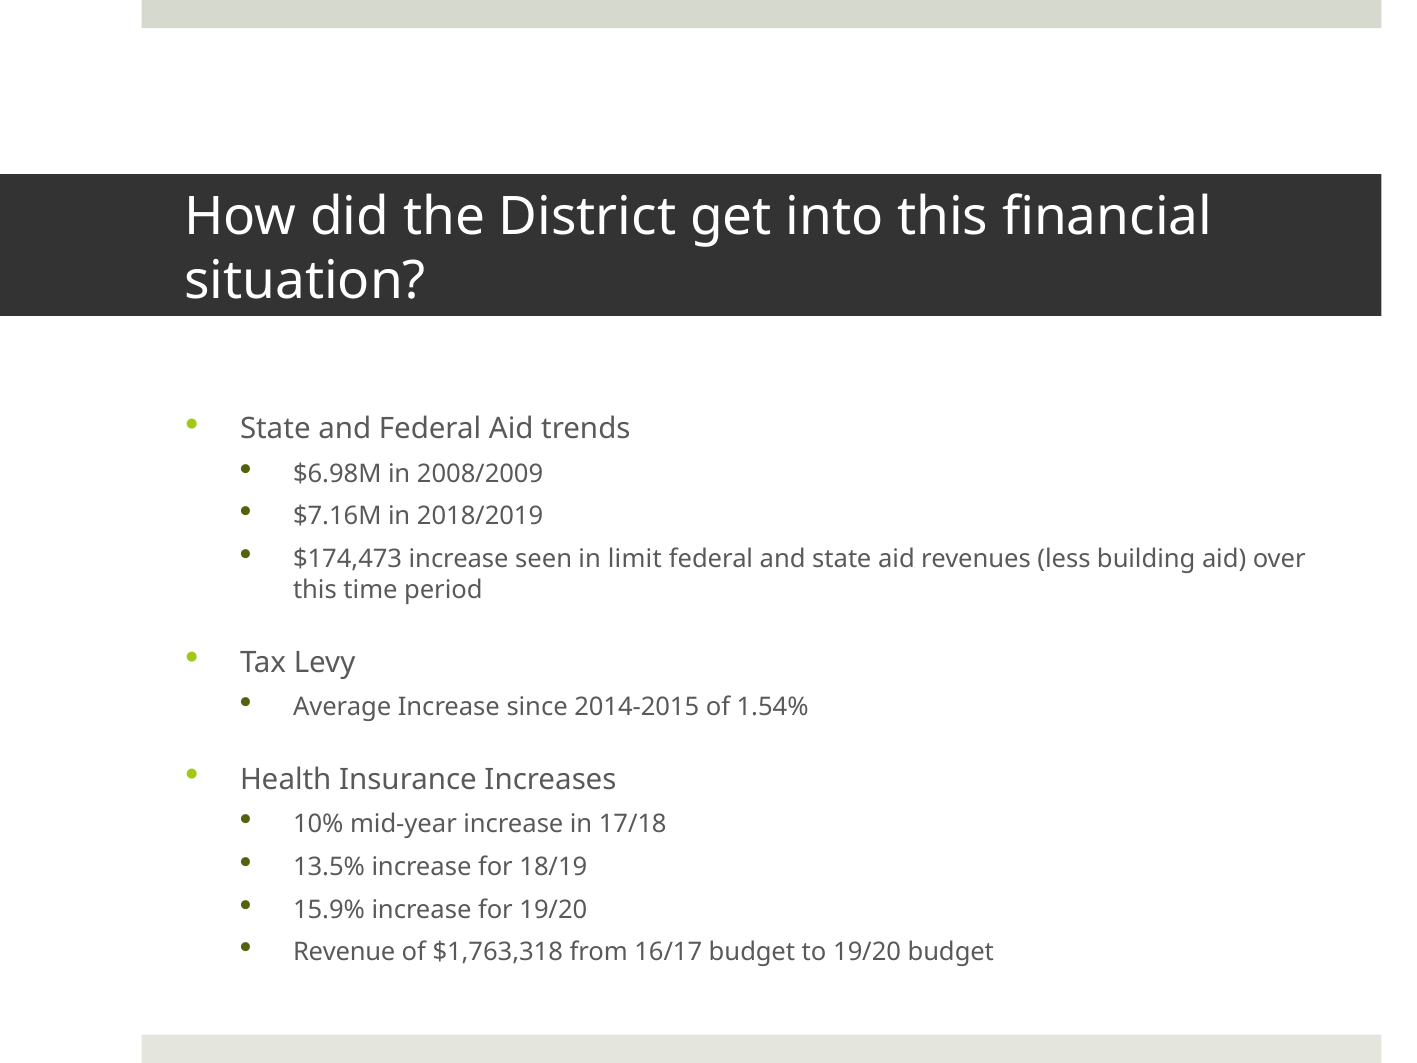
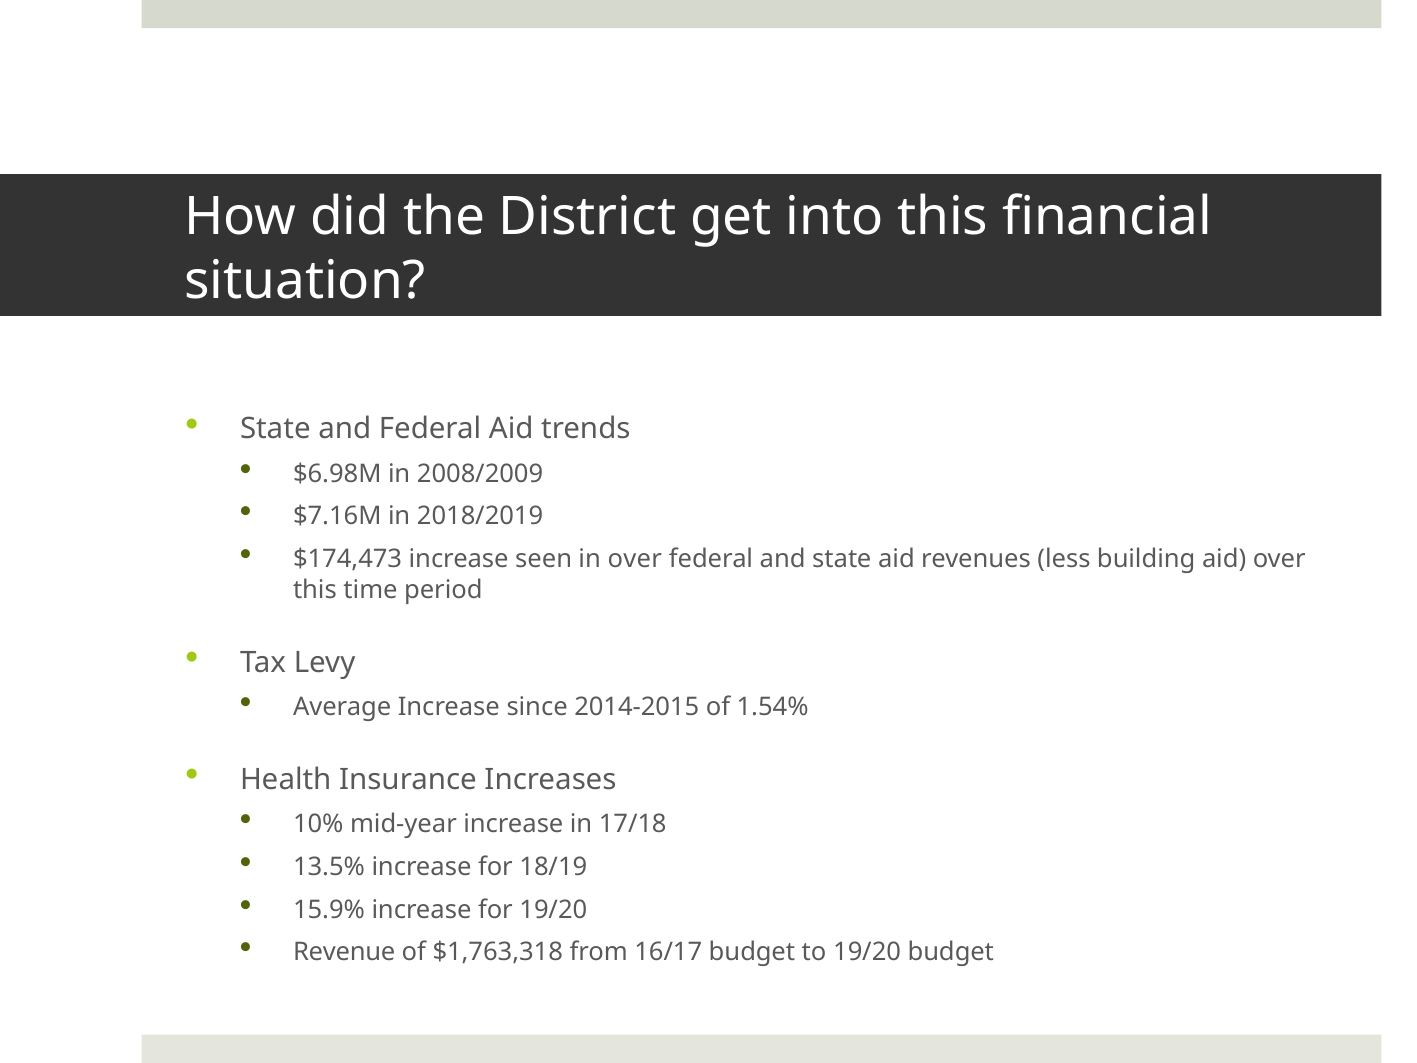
in limit: limit -> over
